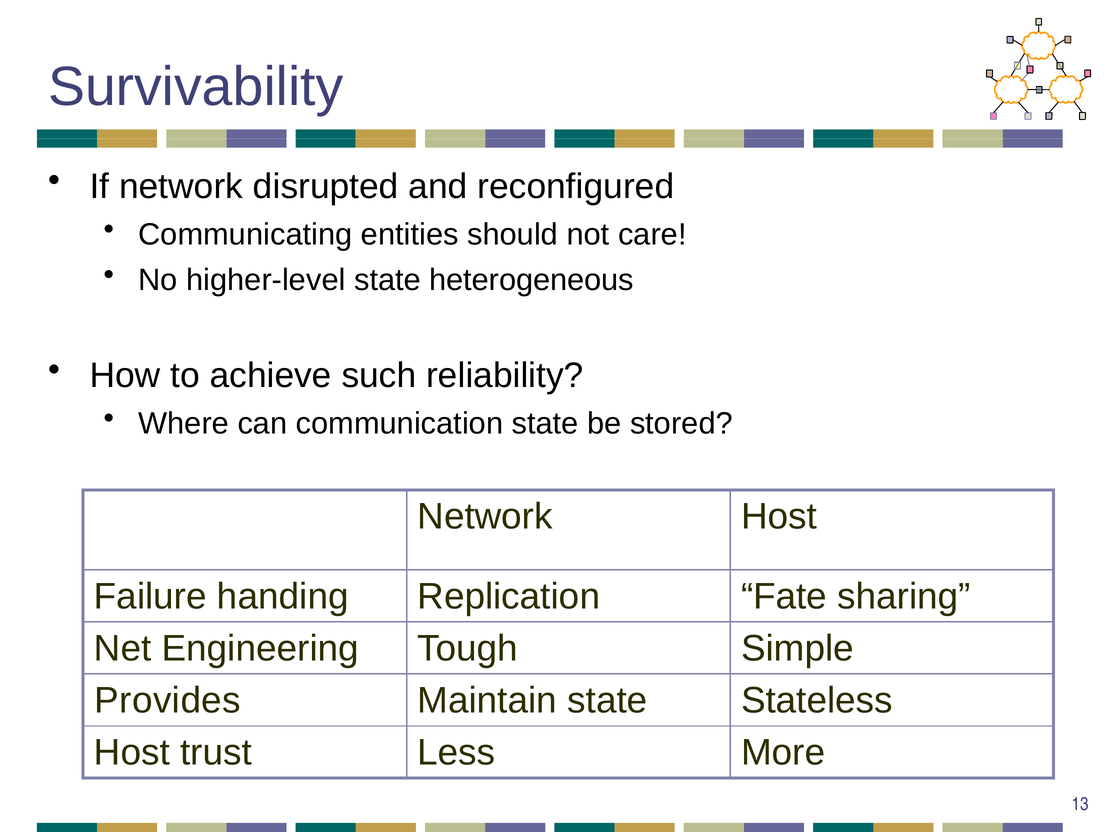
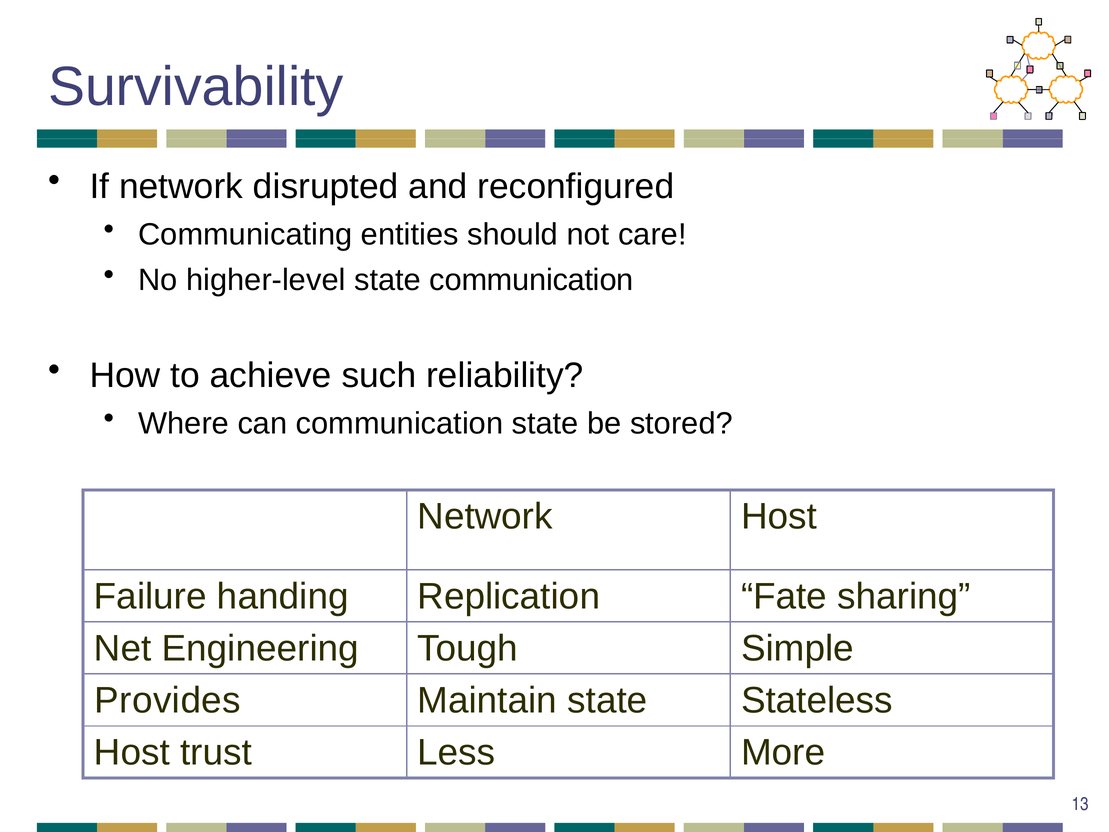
state heterogeneous: heterogeneous -> communication
